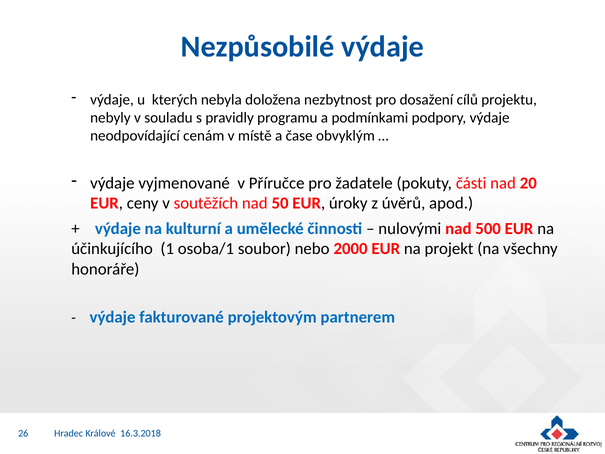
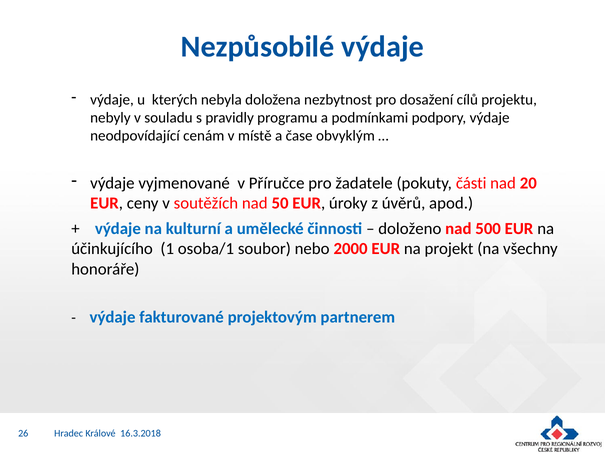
nulovými: nulovými -> doloženo
